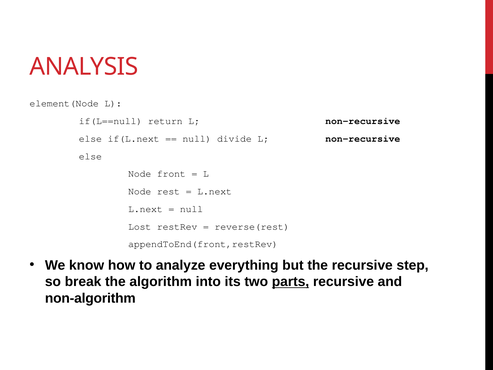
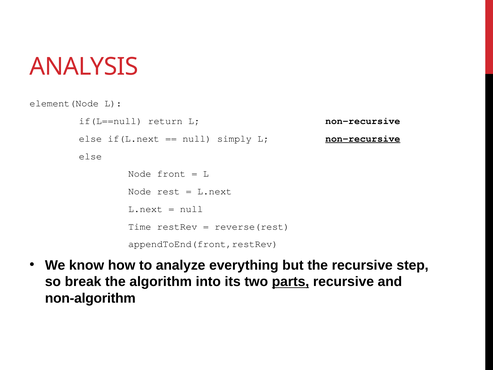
divide: divide -> simply
non-recursive at (363, 139) underline: none -> present
Lost: Lost -> Time
